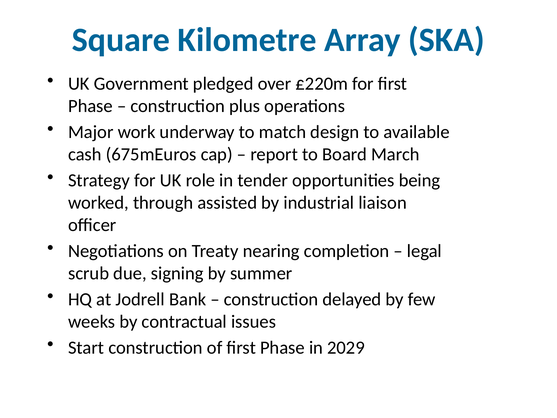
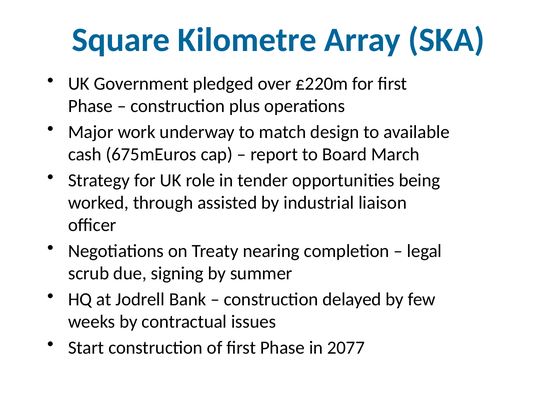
2029: 2029 -> 2077
